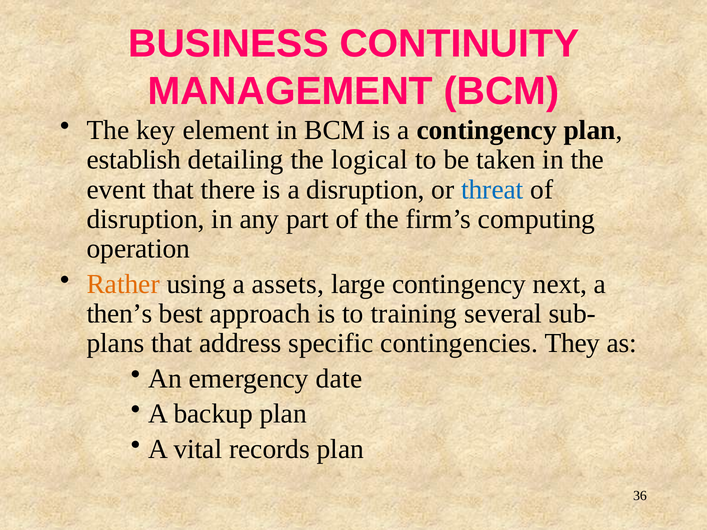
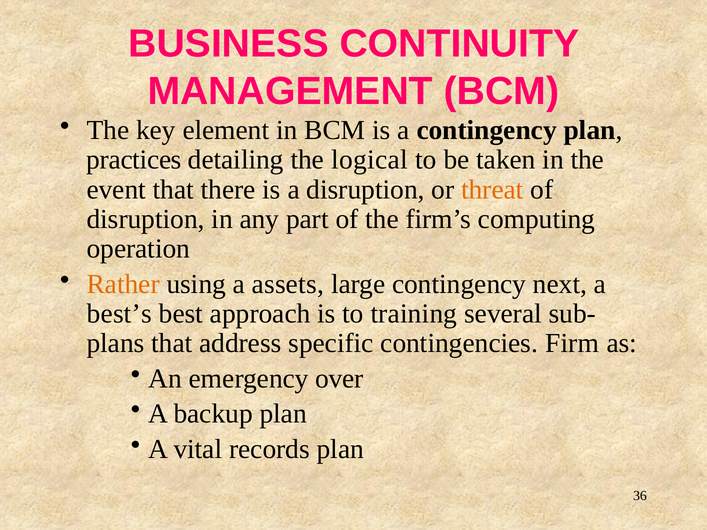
establish: establish -> practices
threat colour: blue -> orange
then’s: then’s -> best’s
They: They -> Firm
date: date -> over
